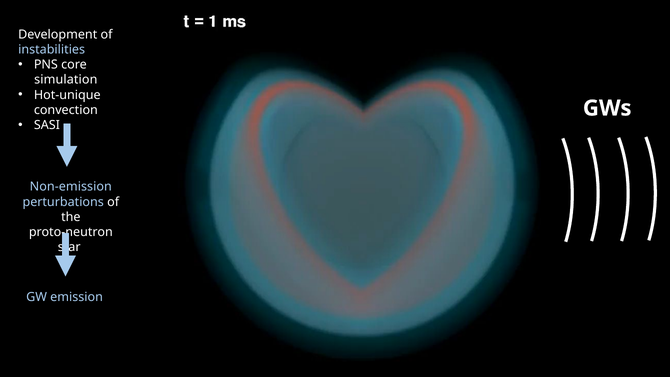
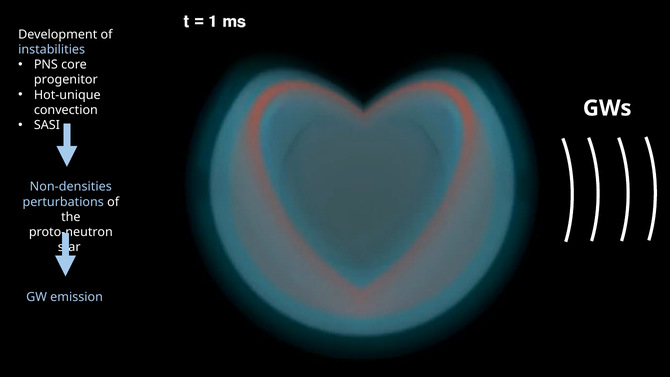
simulation: simulation -> progenitor
Non-emission: Non-emission -> Non-densities
